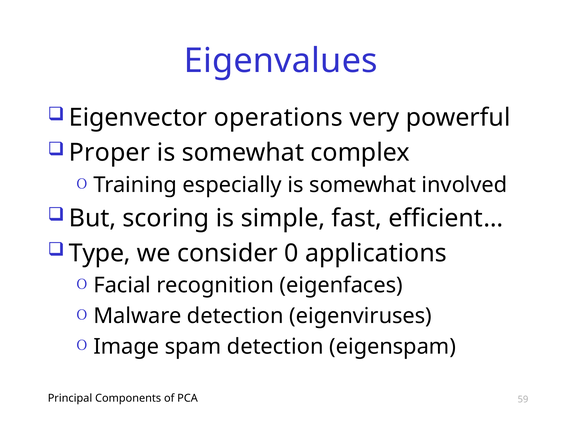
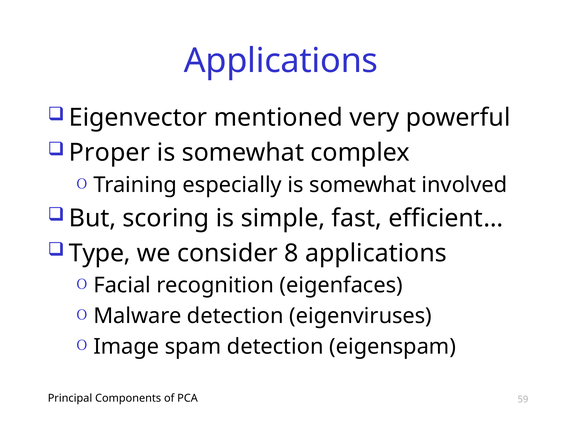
Eigenvalues at (281, 61): Eigenvalues -> Applications
operations: operations -> mentioned
0: 0 -> 8
